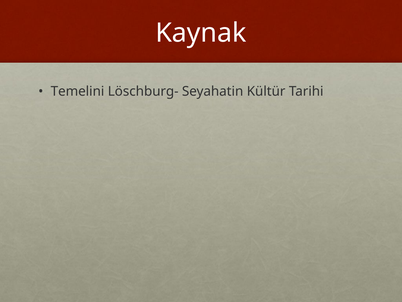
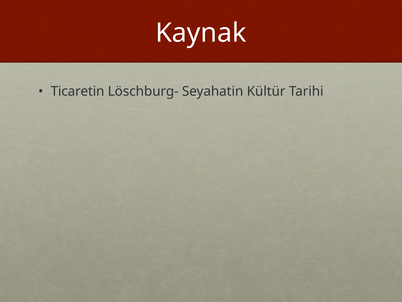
Temelini: Temelini -> Ticaretin
